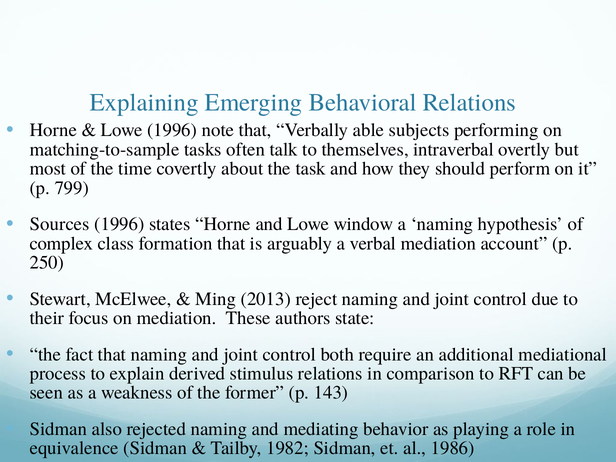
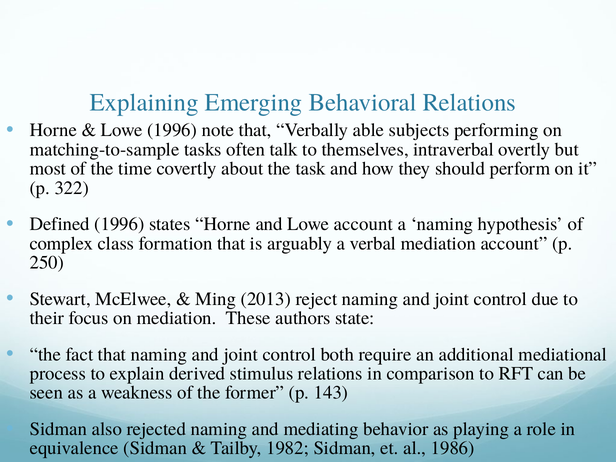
799: 799 -> 322
Sources: Sources -> Defined
Lowe window: window -> account
